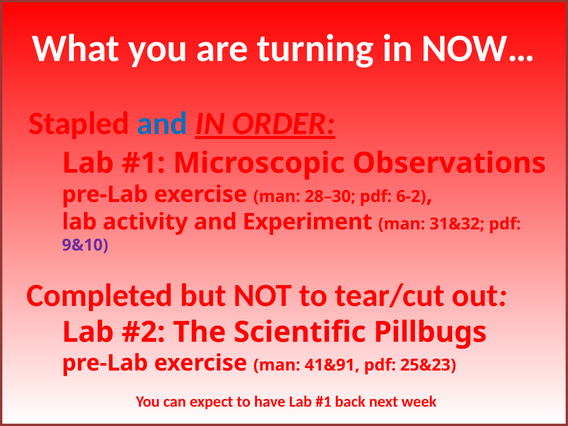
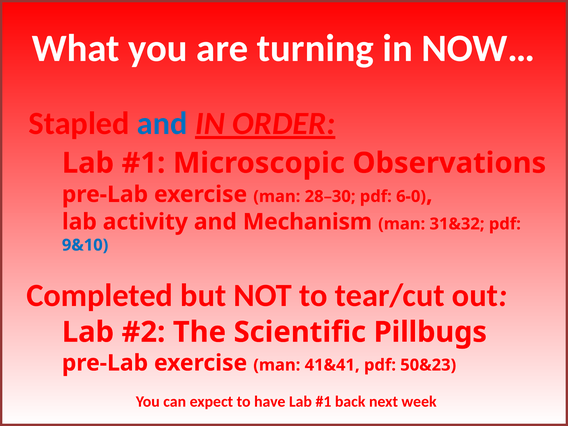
6-2: 6-2 -> 6-0
Experiment: Experiment -> Mechanism
9&10 colour: purple -> blue
41&91: 41&91 -> 41&41
25&23: 25&23 -> 50&23
